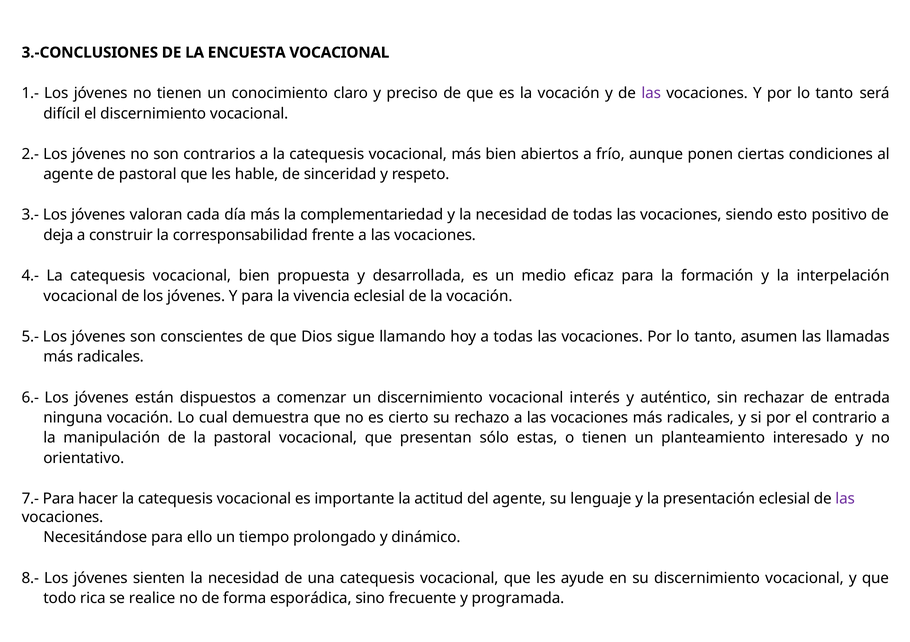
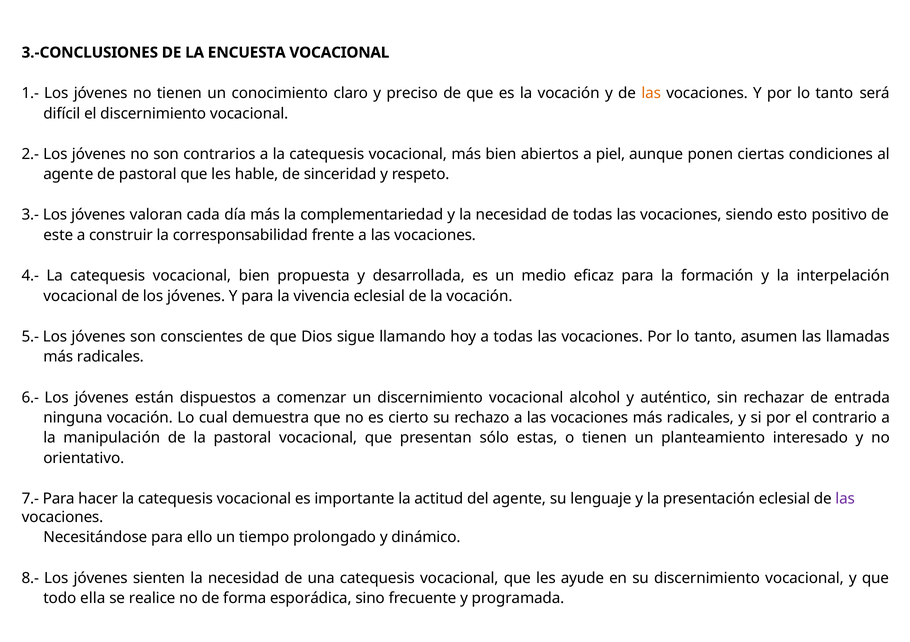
las at (651, 93) colour: purple -> orange
frío: frío -> piel
deja: deja -> este
interés: interés -> alcohol
rica: rica -> ella
